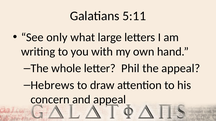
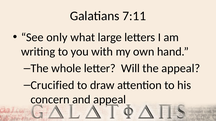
5:11: 5:11 -> 7:11
Phil: Phil -> Will
Hebrews: Hebrews -> Crucified
